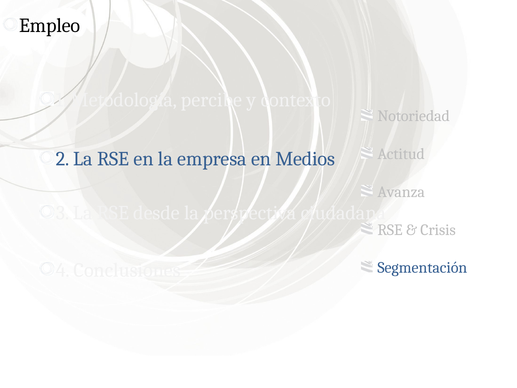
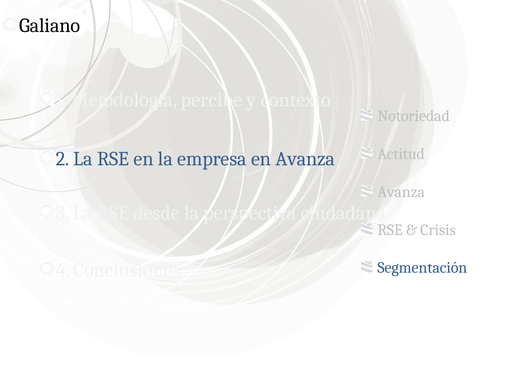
Empleo: Empleo -> Galiano
en Medios: Medios -> Avanza
